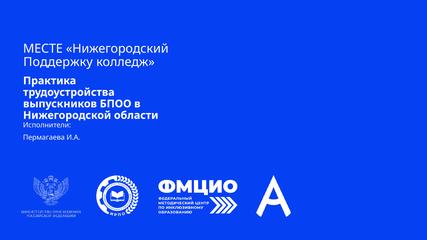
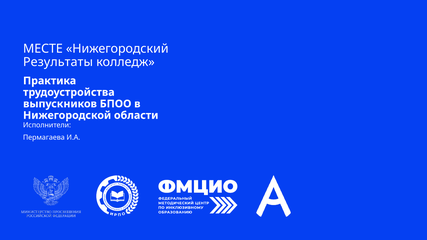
Поддержку: Поддержку -> Результаты
